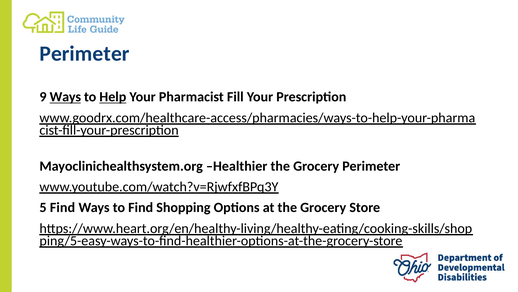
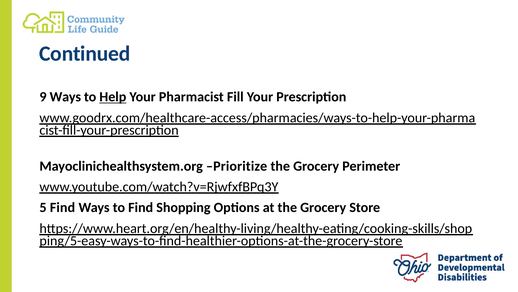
Perimeter at (85, 54): Perimeter -> Continued
Ways at (65, 97) underline: present -> none
Healthier: Healthier -> Prioritize
